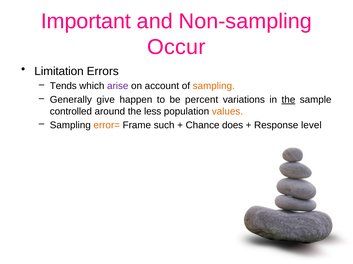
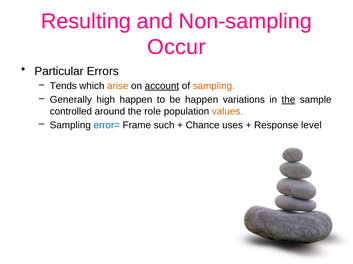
Important: Important -> Resulting
Limitation: Limitation -> Particular
arise colour: purple -> orange
account underline: none -> present
give: give -> high
be percent: percent -> happen
less: less -> role
error= colour: orange -> blue
does: does -> uses
